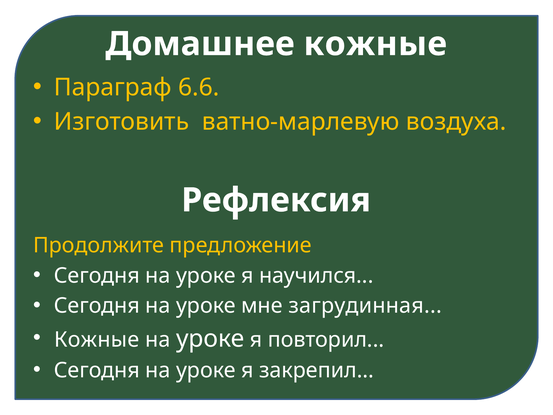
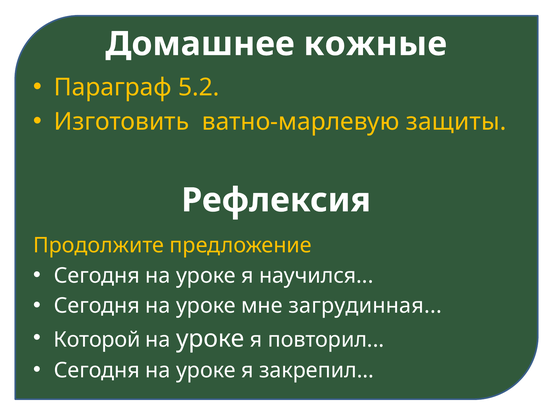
6.6: 6.6 -> 5.2
воздуха: воздуха -> защиты
Кожные at (97, 339): Кожные -> Которой
